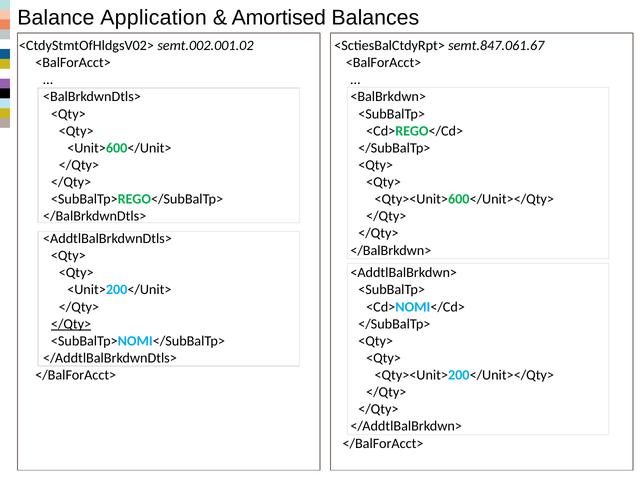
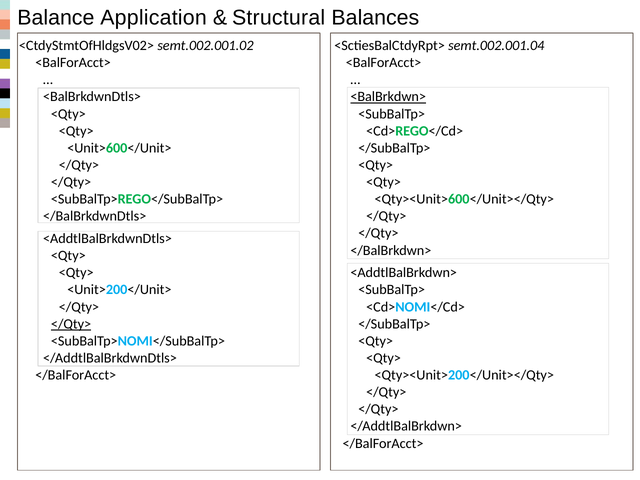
Amortised: Amortised -> Structural
semt.847.061.67: semt.847.061.67 -> semt.002.001.04
<BalBrkdwn> underline: none -> present
